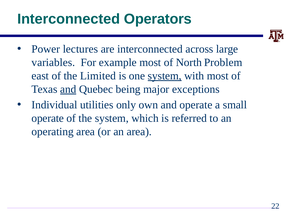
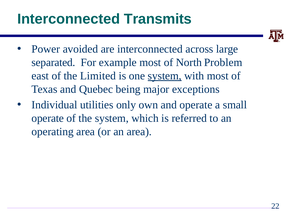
Operators: Operators -> Transmits
lectures: lectures -> avoided
variables: variables -> separated
and at (68, 89) underline: present -> none
